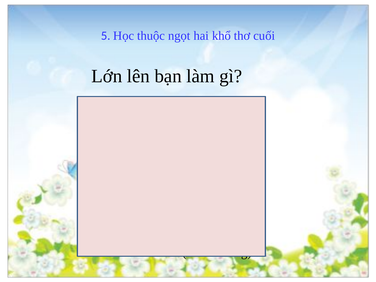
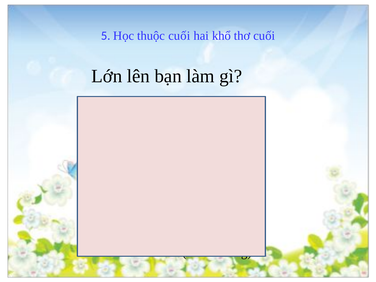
thuộc ngọt: ngọt -> cuối
